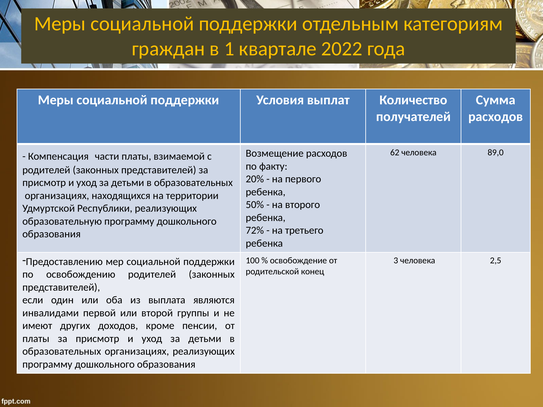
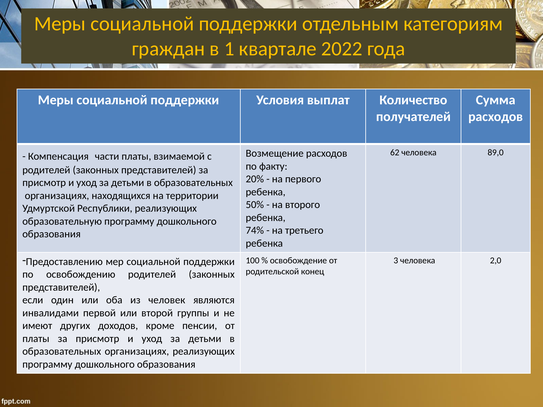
72%: 72% -> 74%
2,5: 2,5 -> 2,0
выплата: выплата -> человек
